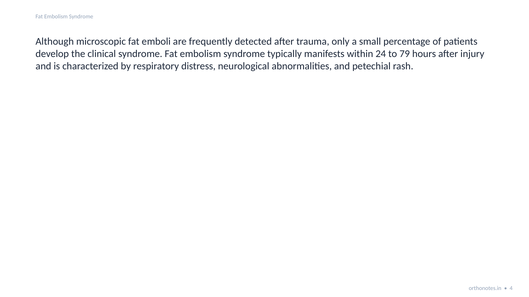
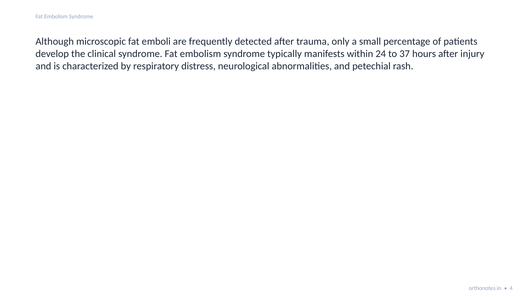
79: 79 -> 37
